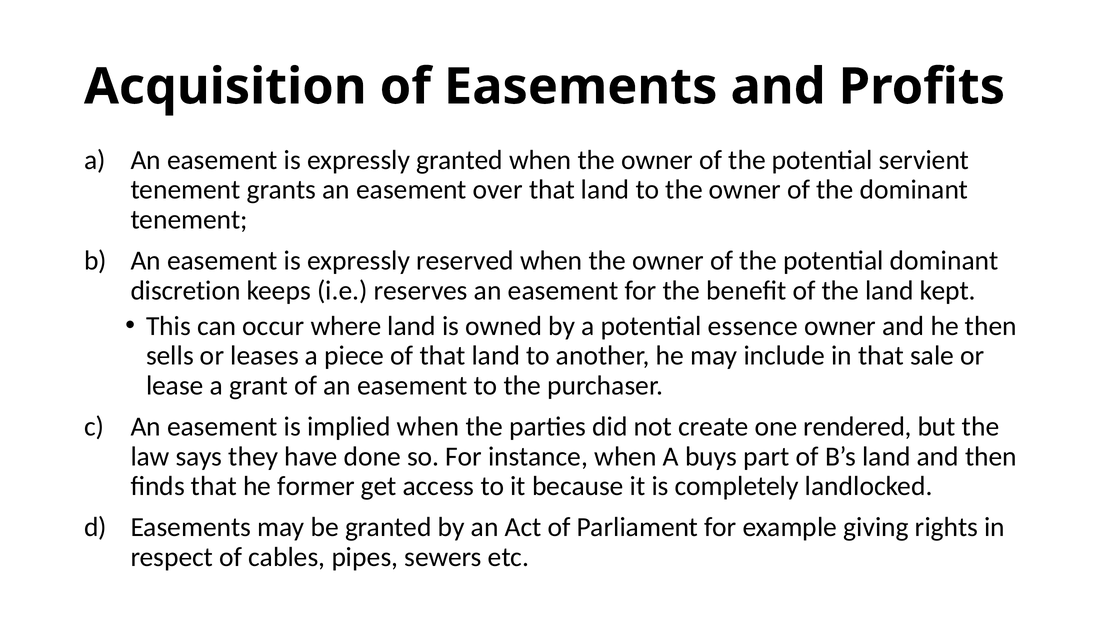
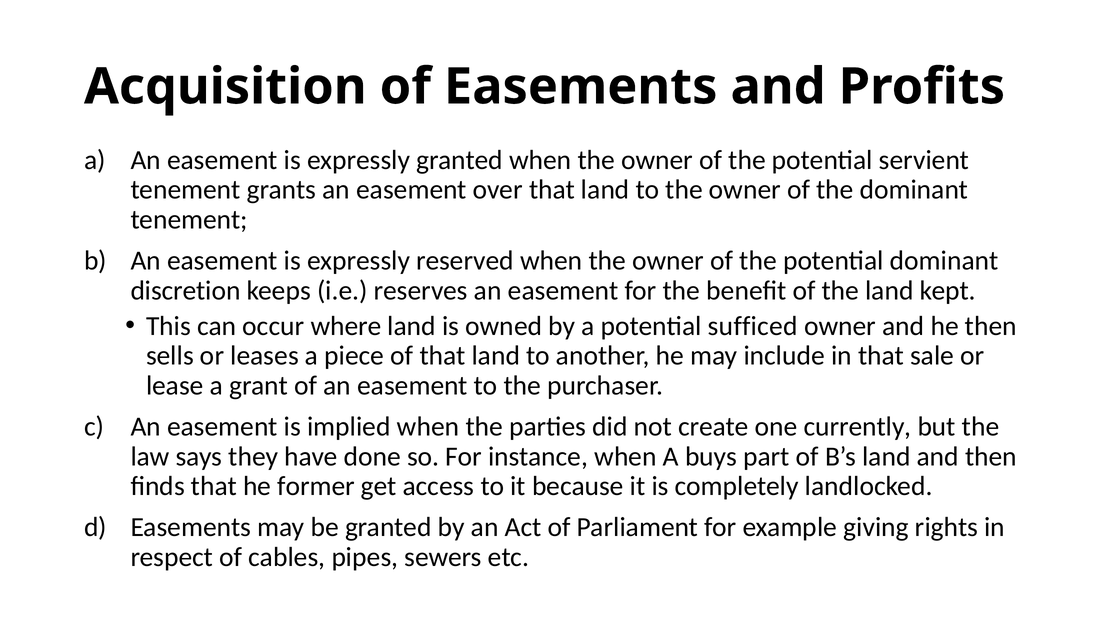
essence: essence -> sufficed
rendered: rendered -> currently
